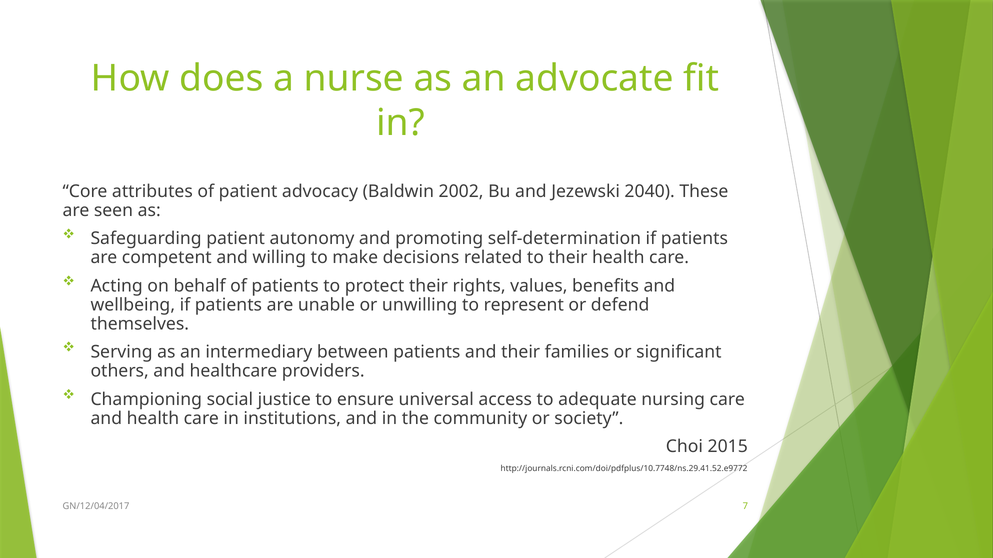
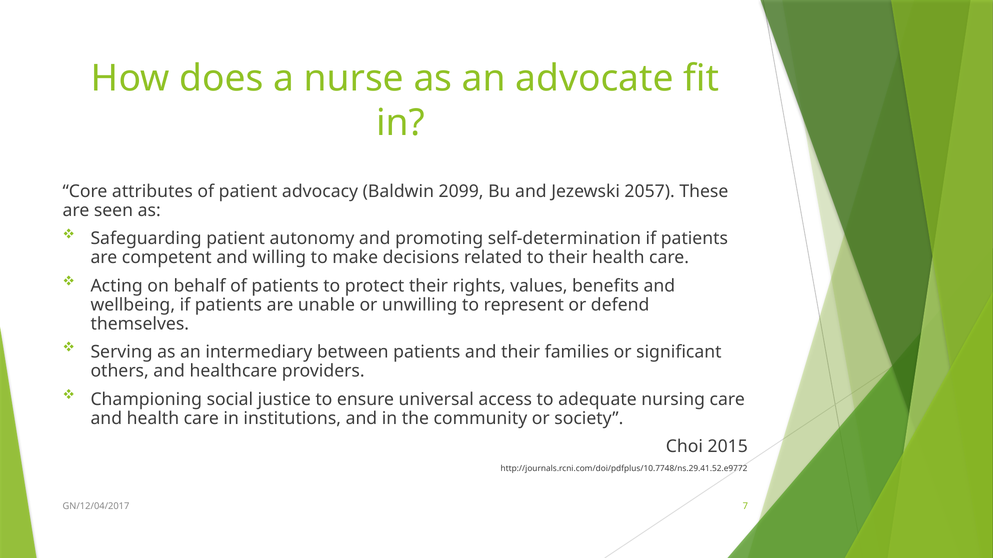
2002: 2002 -> 2099
2040: 2040 -> 2057
